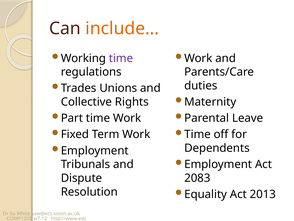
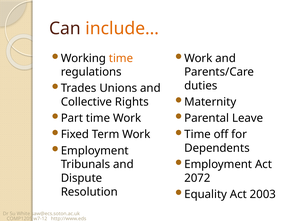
time at (121, 58) colour: purple -> orange
2083: 2083 -> 2072
2013: 2013 -> 2003
